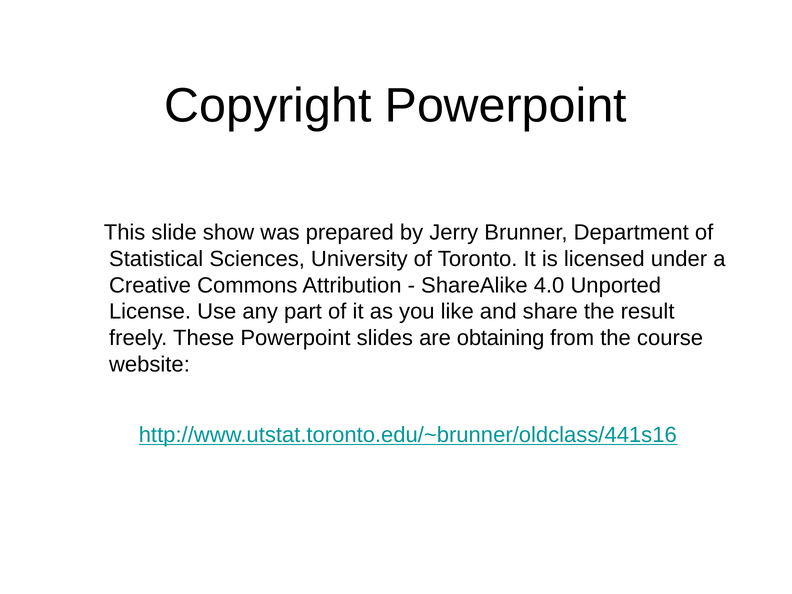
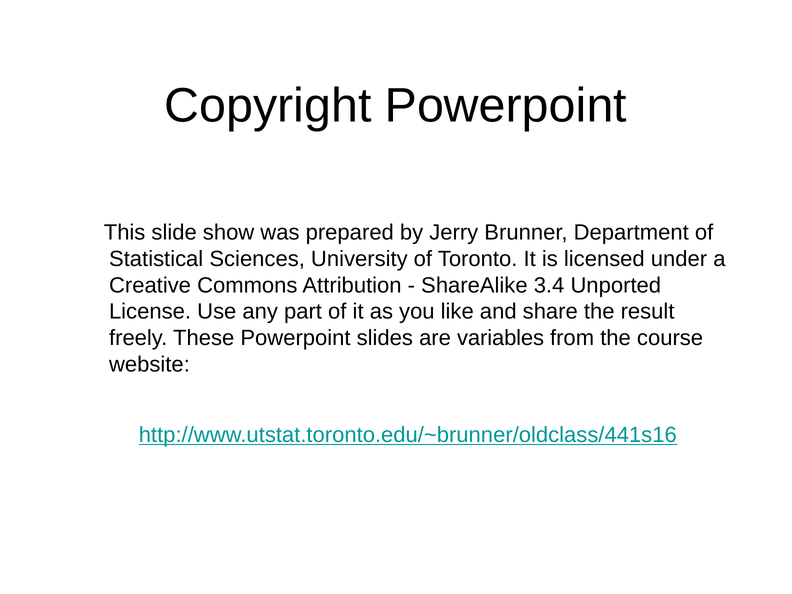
4.0: 4.0 -> 3.4
obtaining: obtaining -> variables
